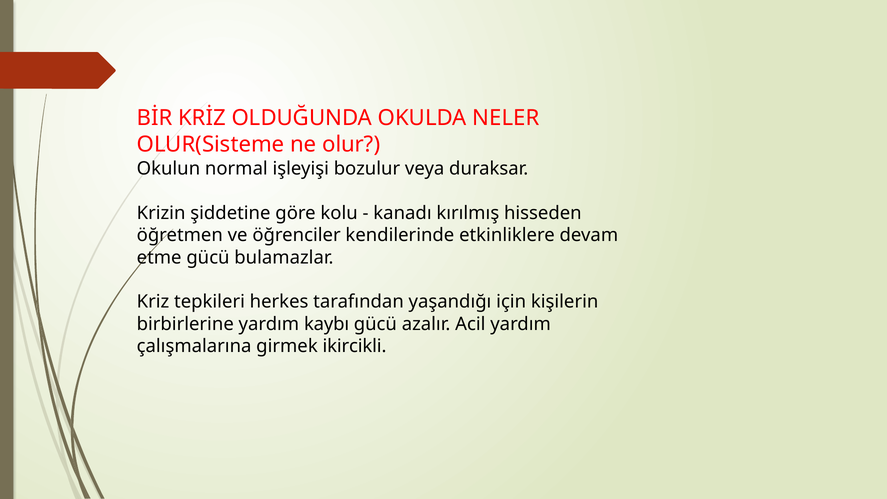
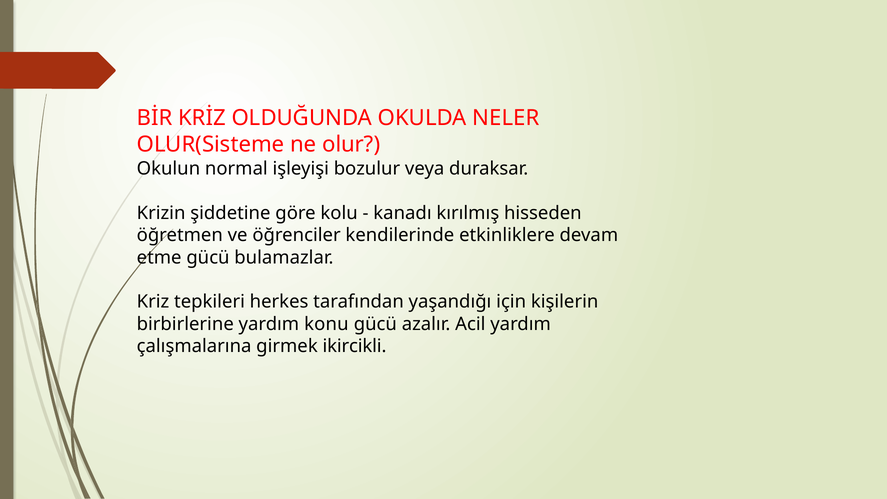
kaybı: kaybı -> konu
